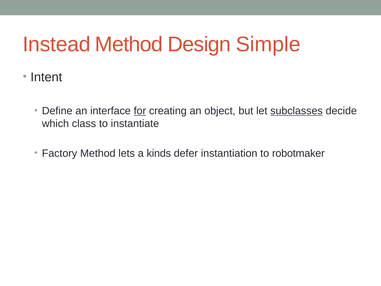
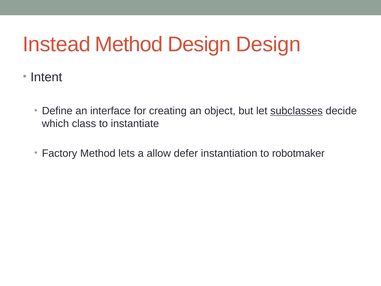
Design Simple: Simple -> Design
for underline: present -> none
kinds: kinds -> allow
